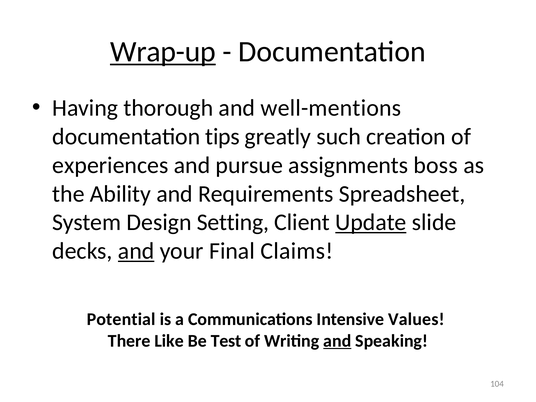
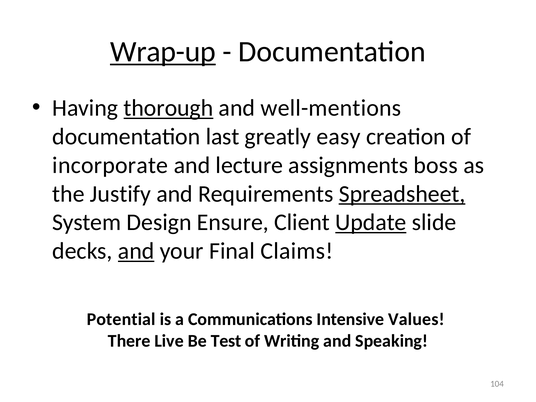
thorough underline: none -> present
tips: tips -> last
such: such -> easy
experiences: experiences -> incorporate
pursue: pursue -> lecture
Ability: Ability -> Justify
Spreadsheet underline: none -> present
Setting: Setting -> Ensure
Like: Like -> Live
and at (337, 341) underline: present -> none
